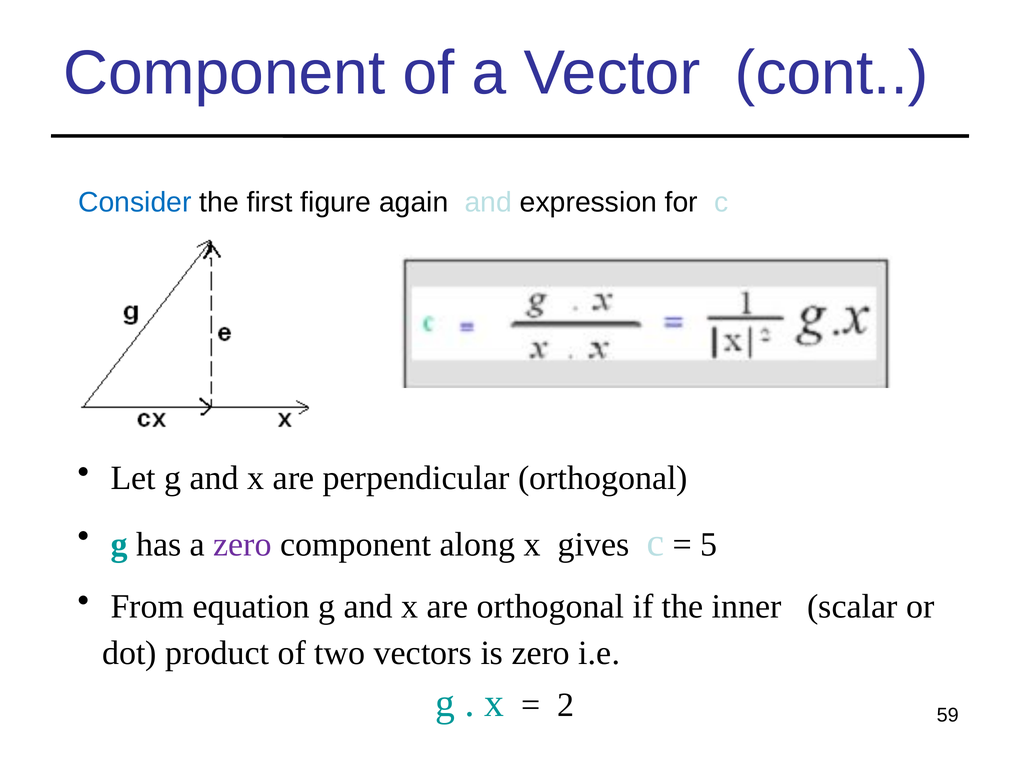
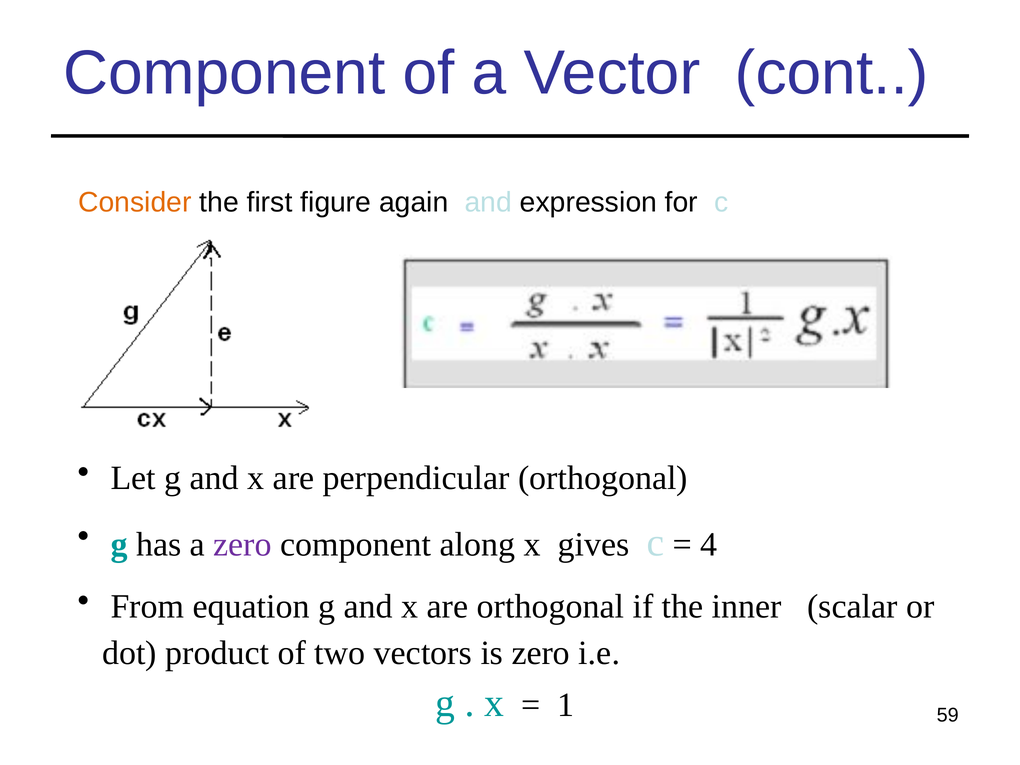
Consider colour: blue -> orange
5: 5 -> 4
2: 2 -> 1
